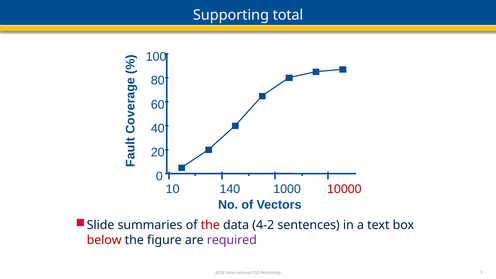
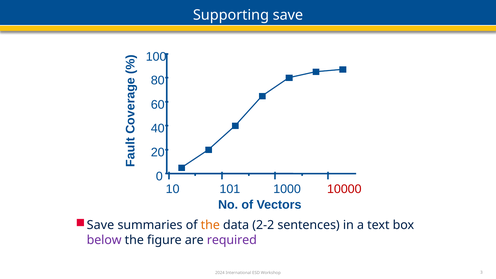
Supporting total: total -> save
140: 140 -> 101
Slide at (101, 225): Slide -> Save
the at (210, 225) colour: red -> orange
4-2: 4-2 -> 2-2
below colour: red -> purple
